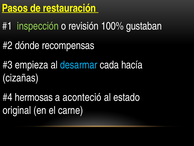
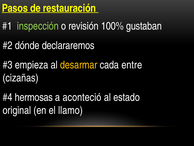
recompensas: recompensas -> declararemos
desarmar colour: light blue -> yellow
hacía: hacía -> entre
carne: carne -> llamo
